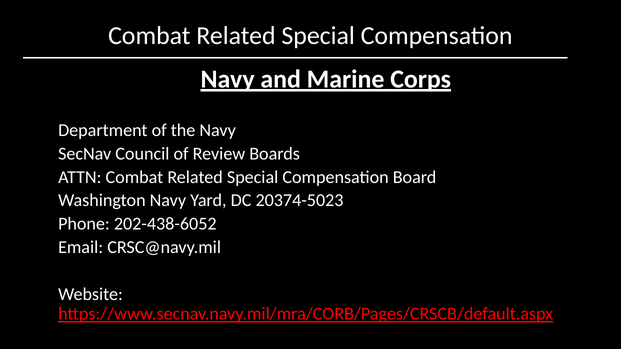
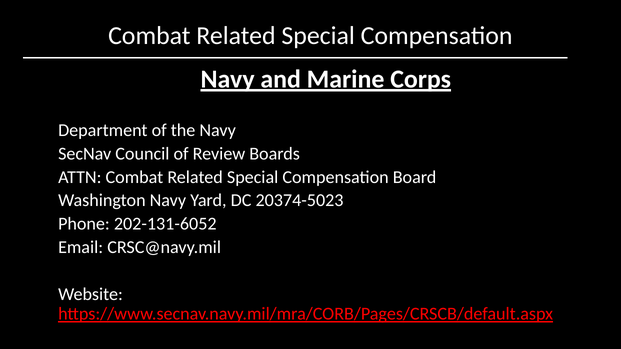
202-438-6052: 202-438-6052 -> 202-131-6052
